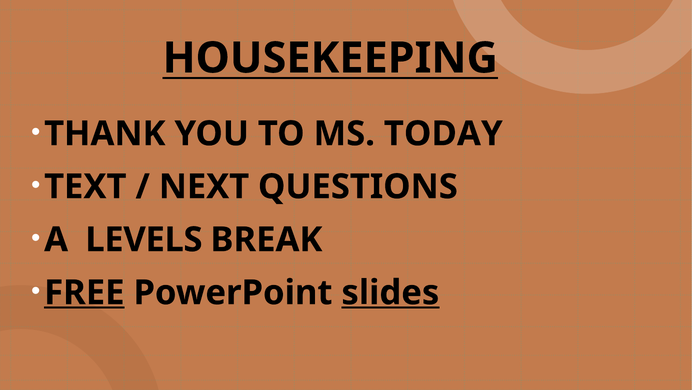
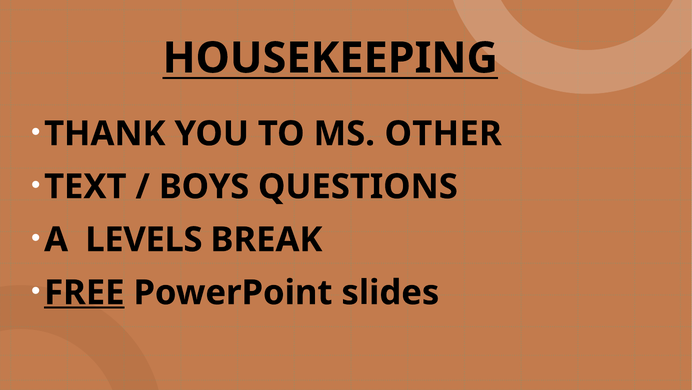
TODAY: TODAY -> OTHER
NEXT: NEXT -> BOYS
slides underline: present -> none
